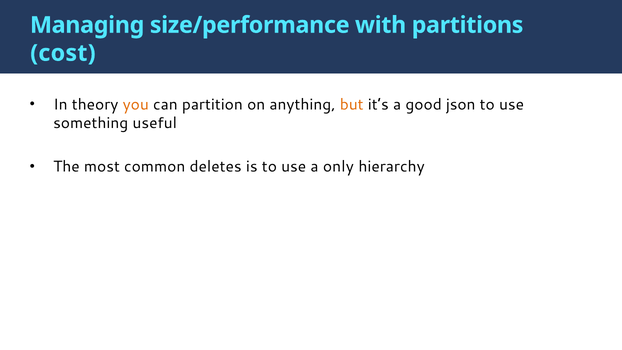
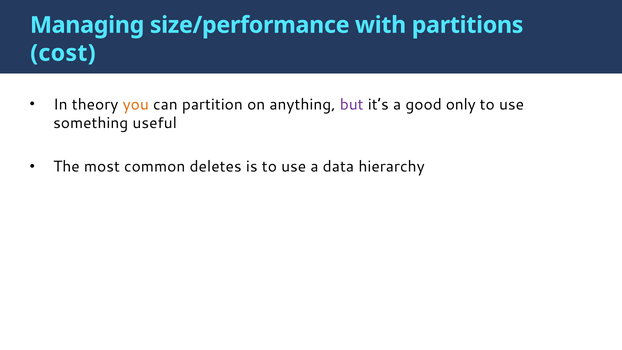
but colour: orange -> purple
json: json -> only
only: only -> data
